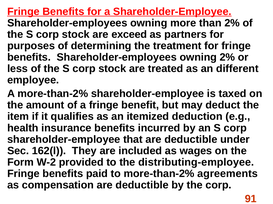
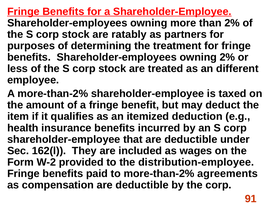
exceed: exceed -> ratably
distributing-employee: distributing-employee -> distribution-employee
